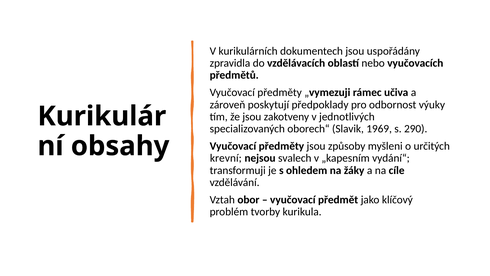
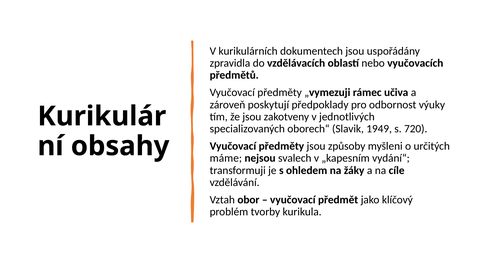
1969: 1969 -> 1949
290: 290 -> 720
krevní: krevní -> máme
